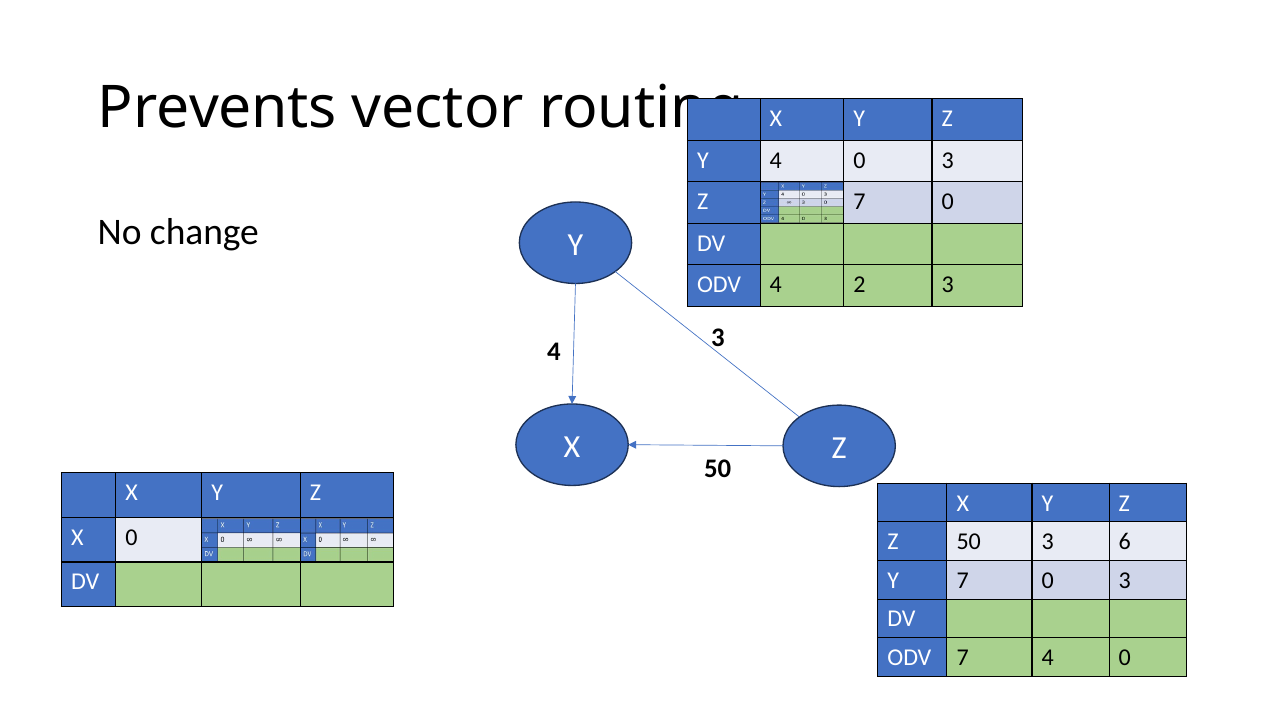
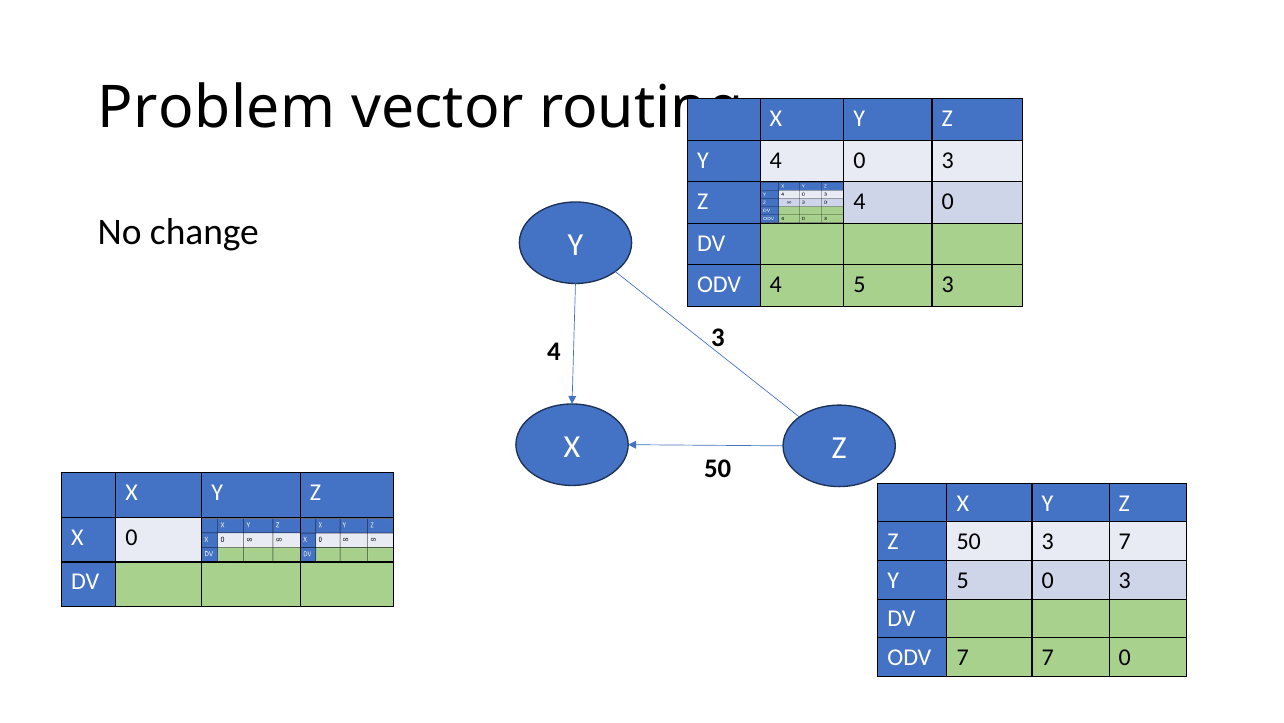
Prevents: Prevents -> Problem
Z 7: 7 -> 4
4 2: 2 -> 5
3 6: 6 -> 7
Y 7: 7 -> 5
7 4: 4 -> 7
